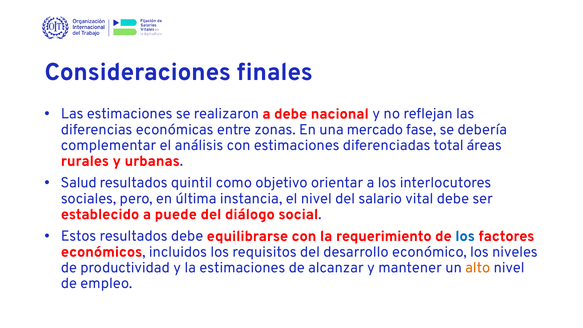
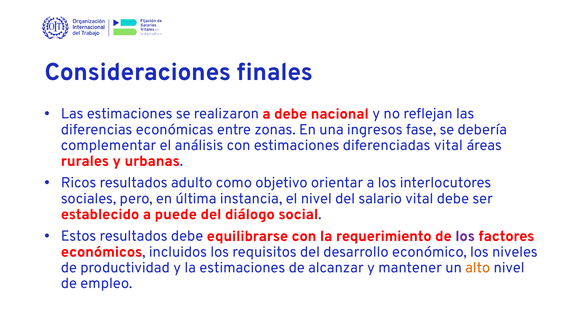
mercado: mercado -> ingresos
diferenciadas total: total -> vital
Salud: Salud -> Ricos
quintil: quintil -> adulto
los at (465, 236) colour: blue -> purple
